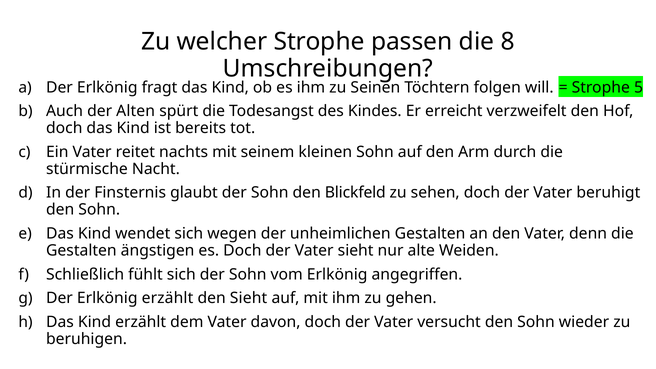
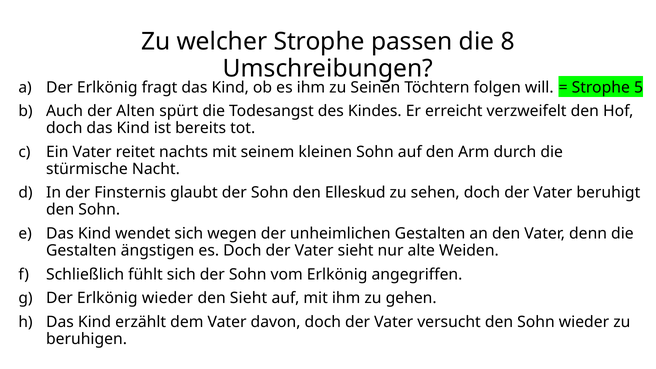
Blickfeld: Blickfeld -> Elleskud
Erlkönig erzählt: erzählt -> wieder
